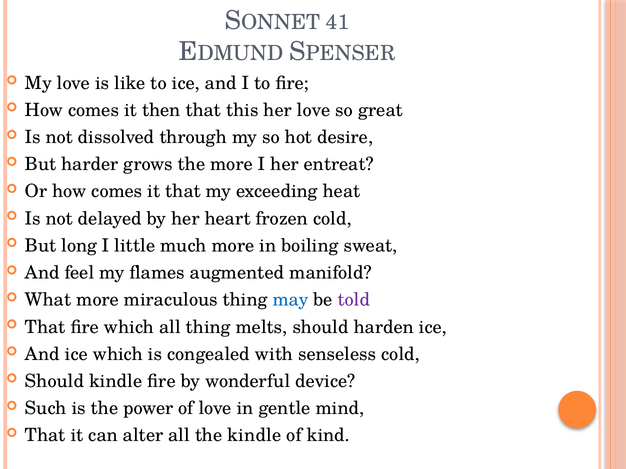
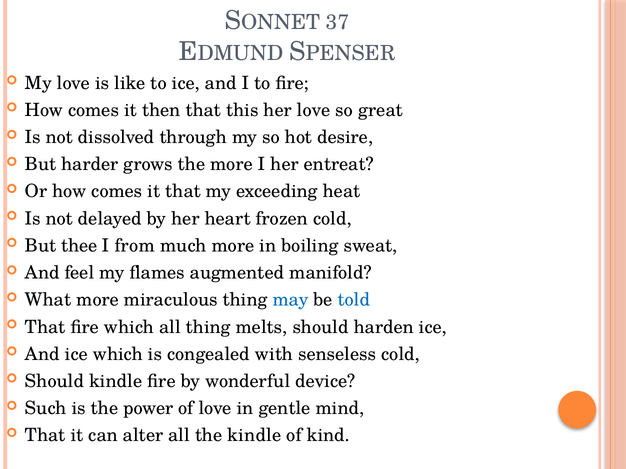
41: 41 -> 37
long: long -> thee
little: little -> from
told colour: purple -> blue
